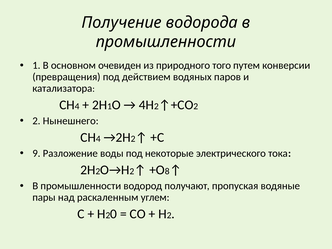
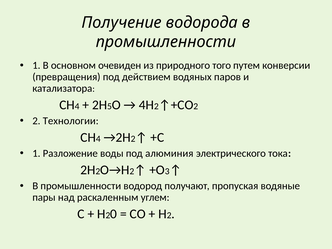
1 at (110, 106): 1 -> 5
Нынешнего: Нынешнего -> Технологии
9 at (36, 153): 9 -> 1
некоторые: некоторые -> алюминия
8: 8 -> 3
